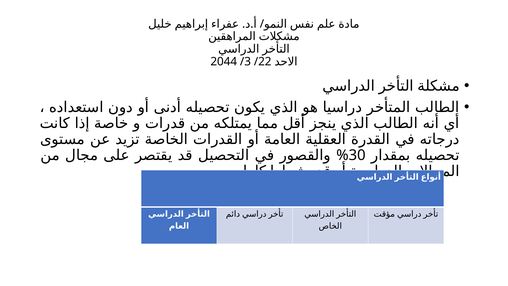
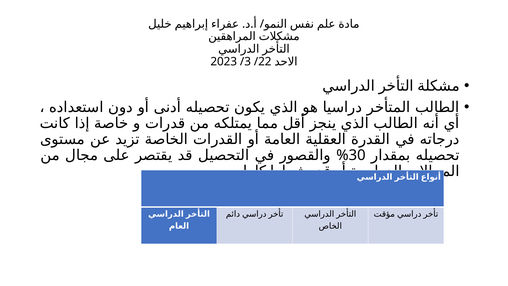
2044: 2044 -> 2023
